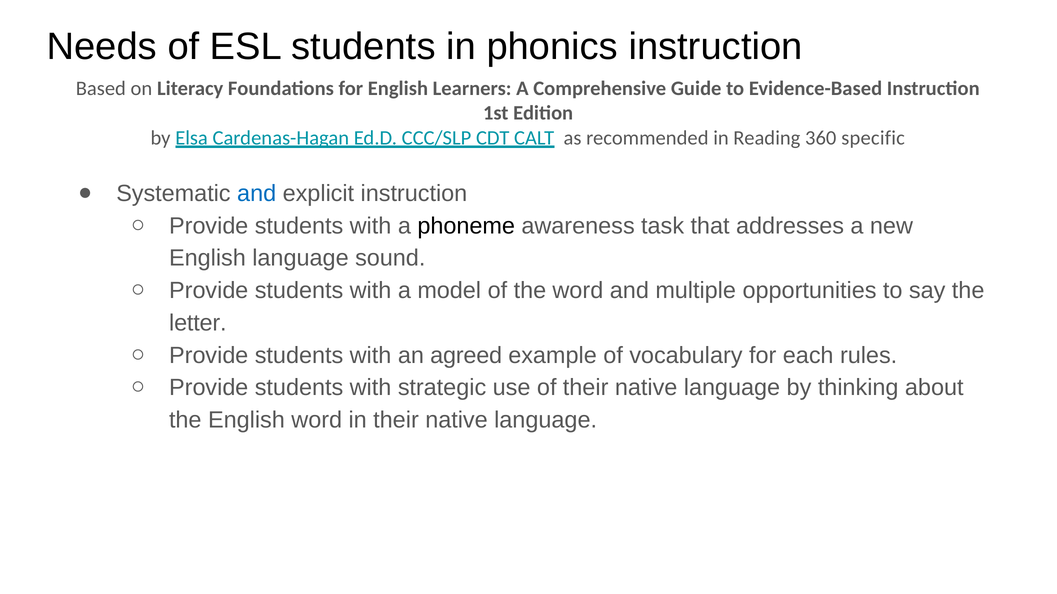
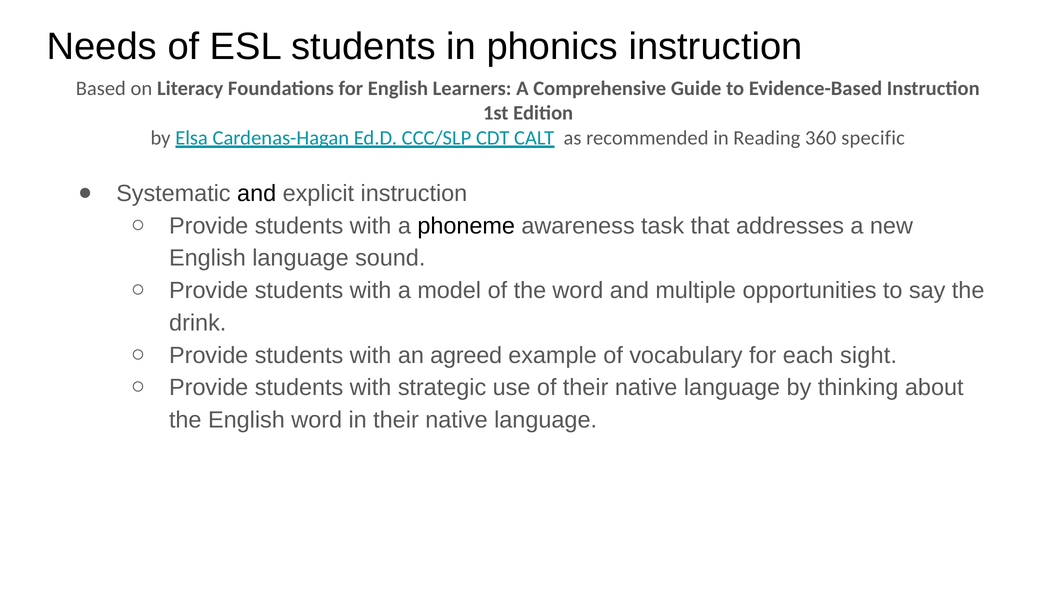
and at (257, 194) colour: blue -> black
letter: letter -> drink
rules: rules -> sight
